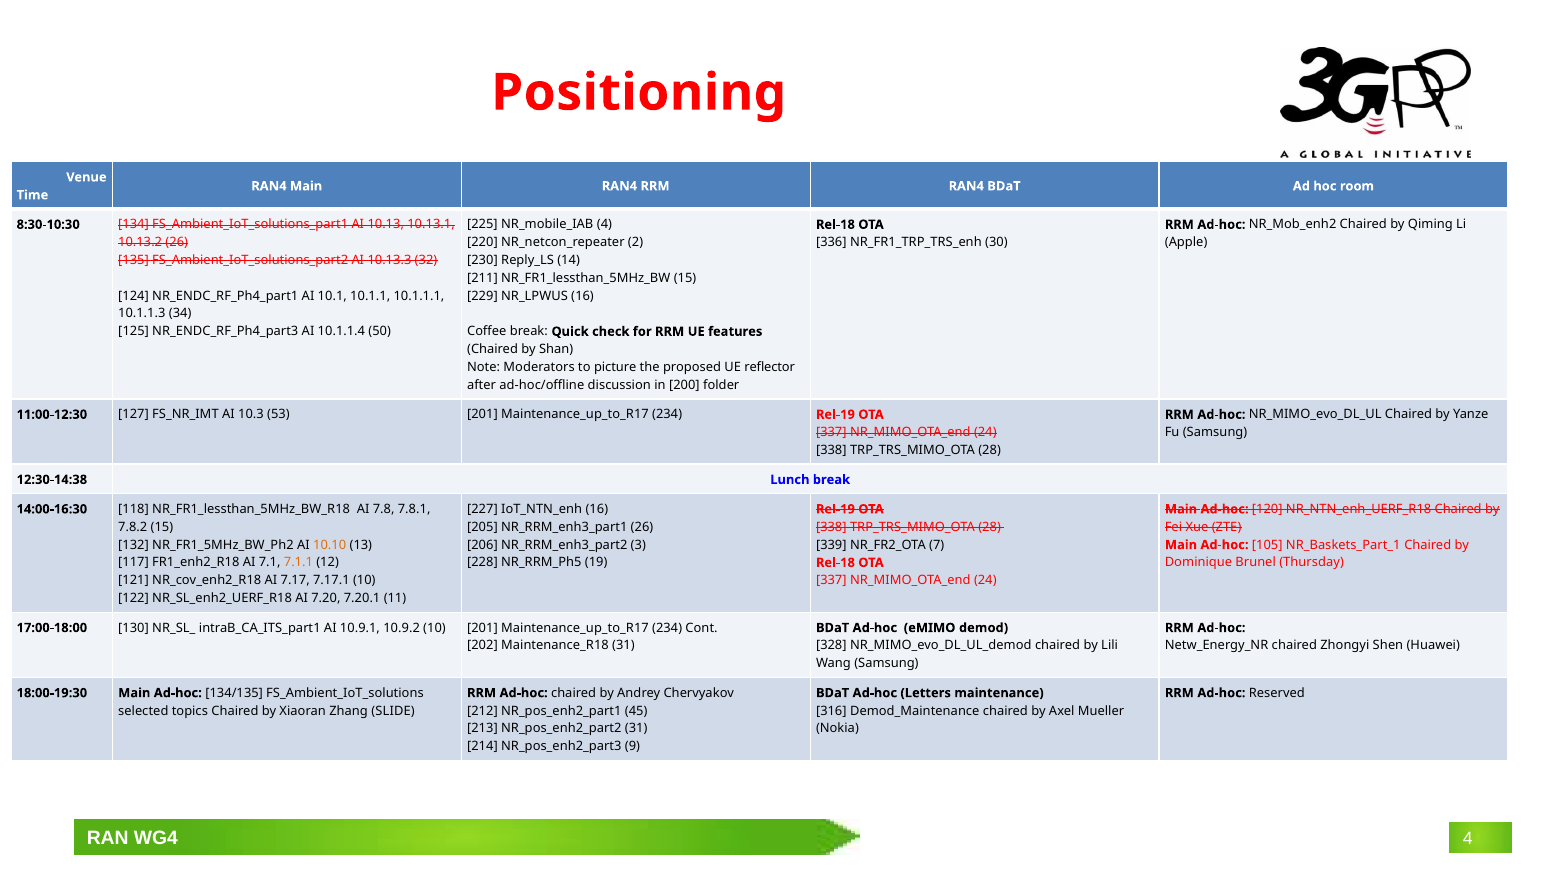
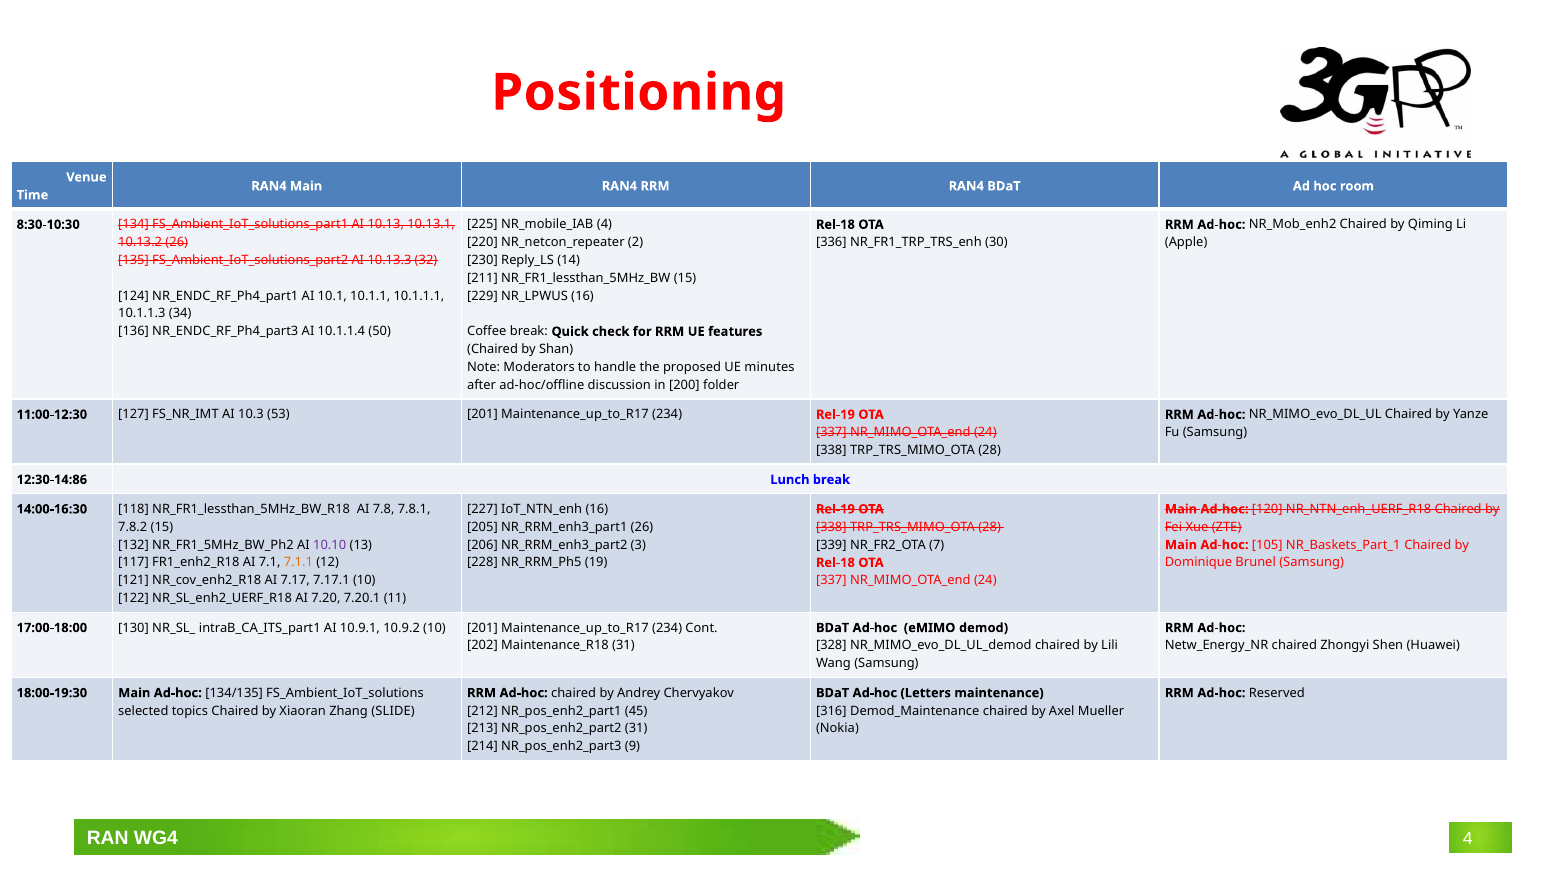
125: 125 -> 136
picture: picture -> handle
reflector: reflector -> minutes
12:30-14:38: 12:30-14:38 -> 12:30-14:86
10.10 colour: orange -> purple
Brunel Thursday: Thursday -> Samsung
